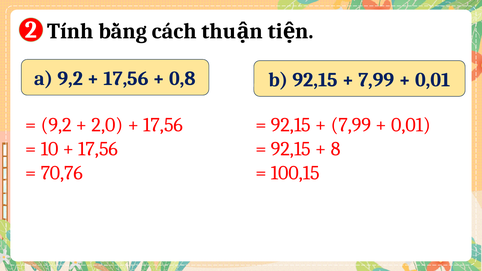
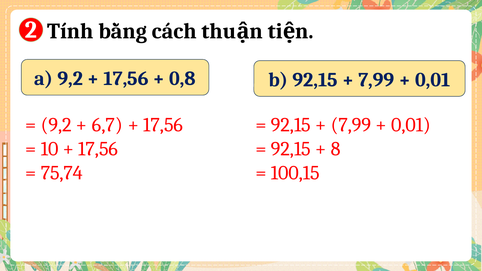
2,0: 2,0 -> 6,7
70,76: 70,76 -> 75,74
